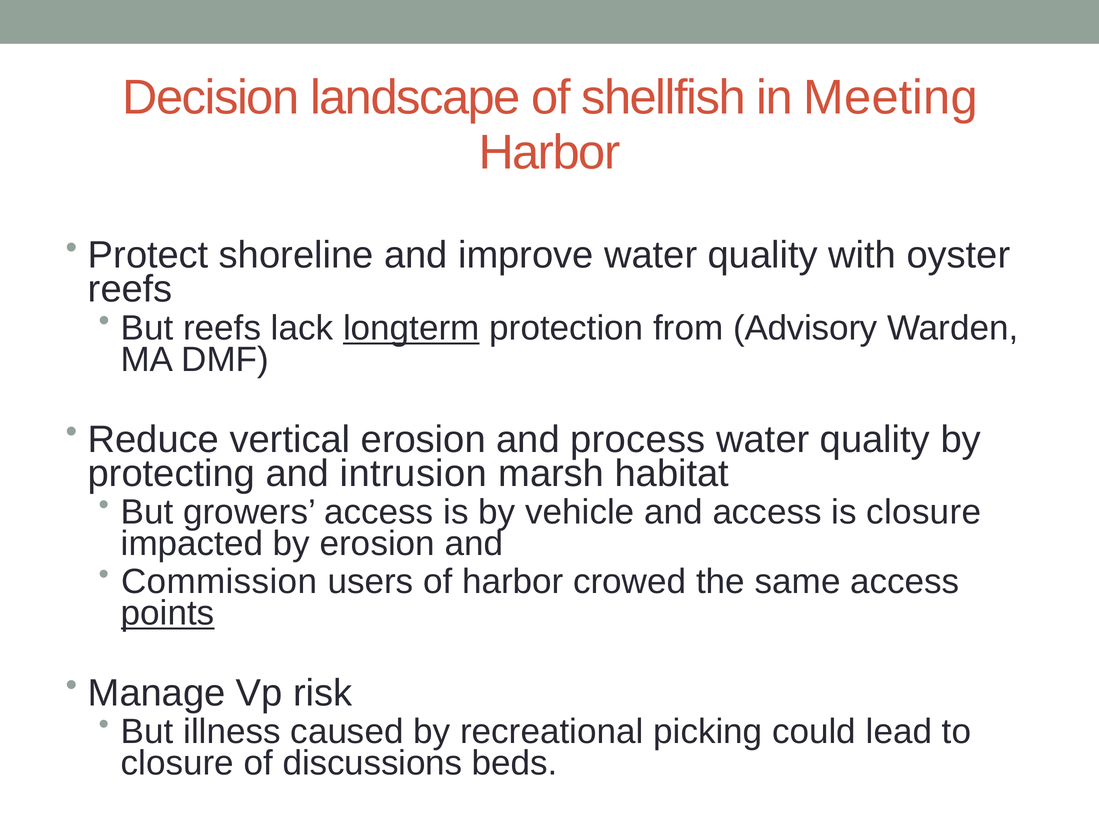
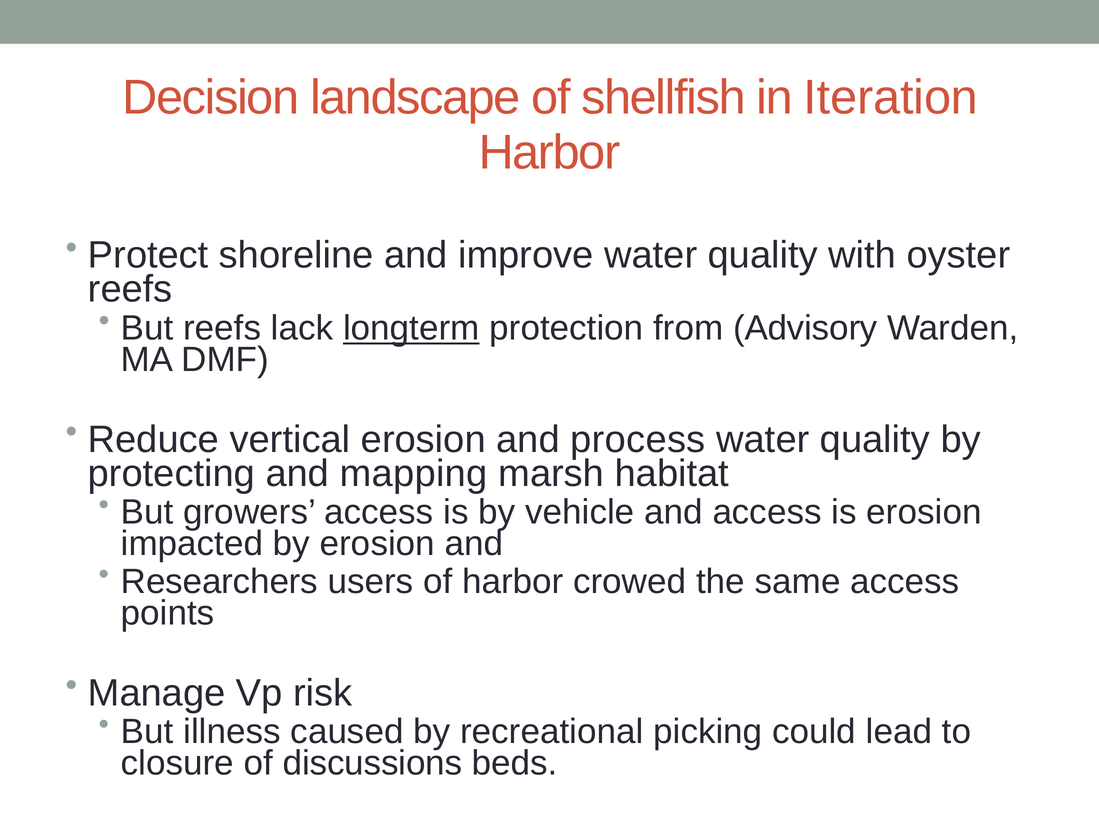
Meeting: Meeting -> Iteration
intrusion: intrusion -> mapping
is closure: closure -> erosion
Commission: Commission -> Researchers
points underline: present -> none
